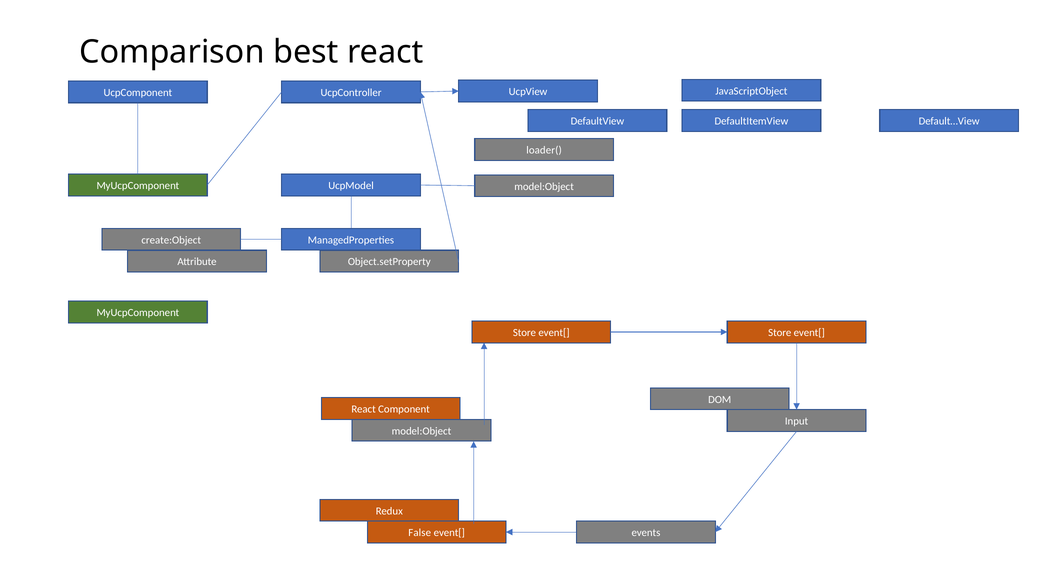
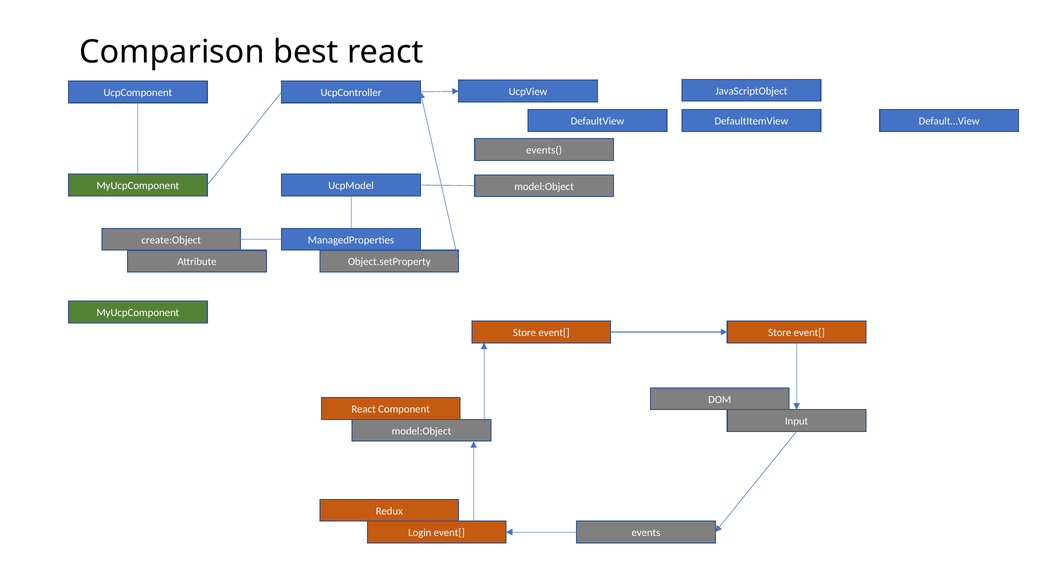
loader(: loader( -> events(
False: False -> Login
